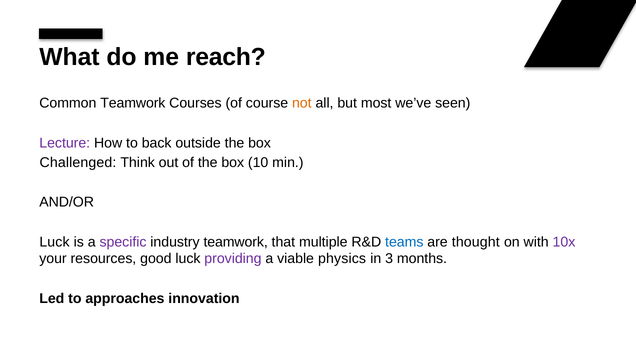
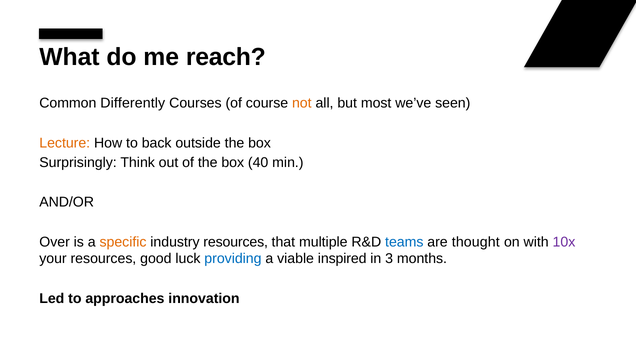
Common Teamwork: Teamwork -> Differently
Lecture colour: purple -> orange
Challenged: Challenged -> Surprisingly
10: 10 -> 40
Luck at (54, 242): Luck -> Over
specific colour: purple -> orange
industry teamwork: teamwork -> resources
providing colour: purple -> blue
physics: physics -> inspired
